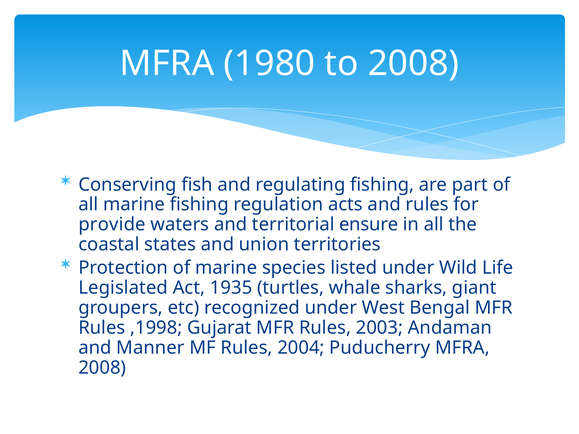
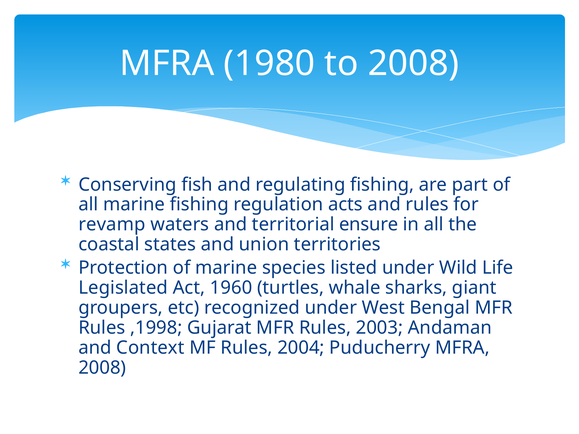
provide: provide -> revamp
1935: 1935 -> 1960
Manner: Manner -> Context
